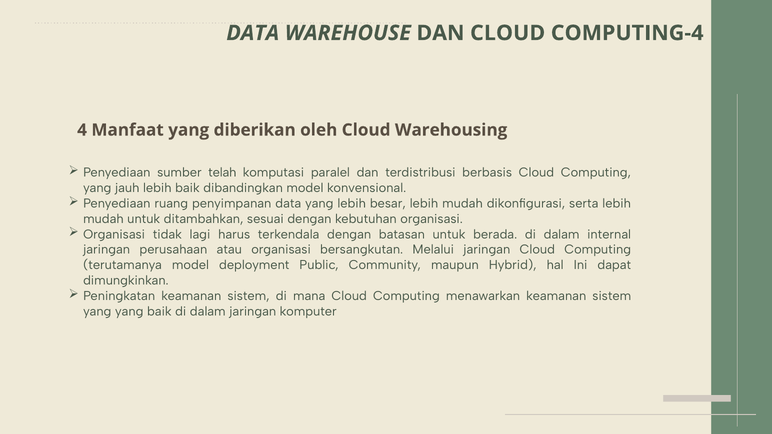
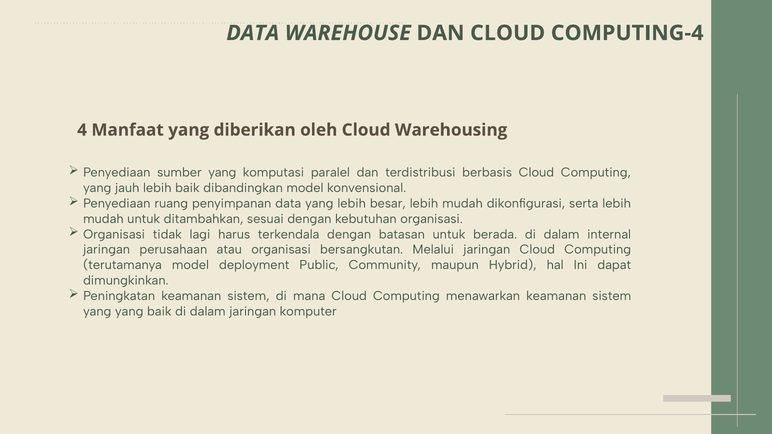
sumber telah: telah -> yang
